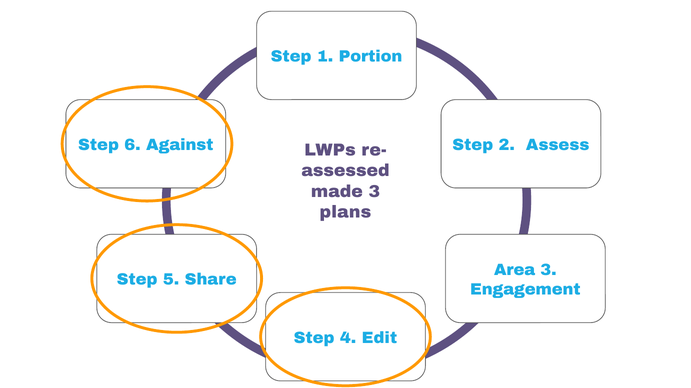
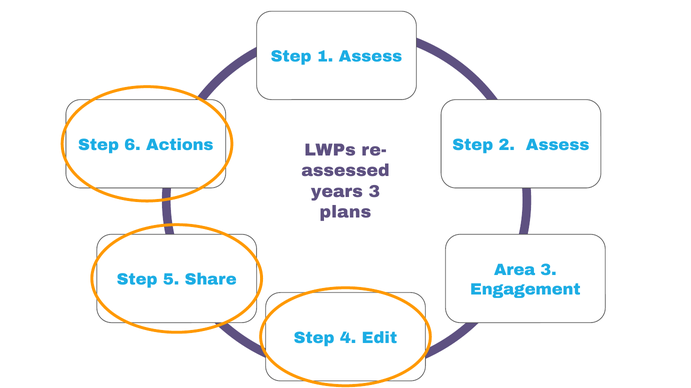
1 Portion: Portion -> Assess
Against: Against -> Actions
made: made -> years
